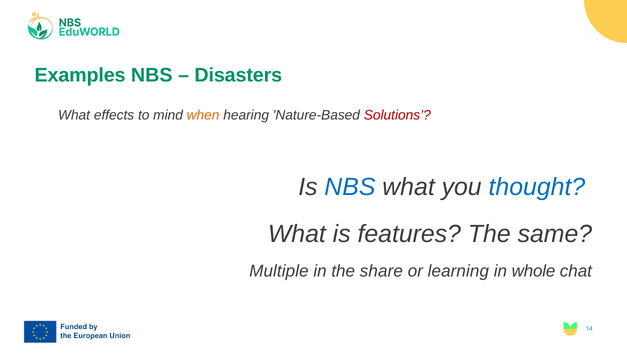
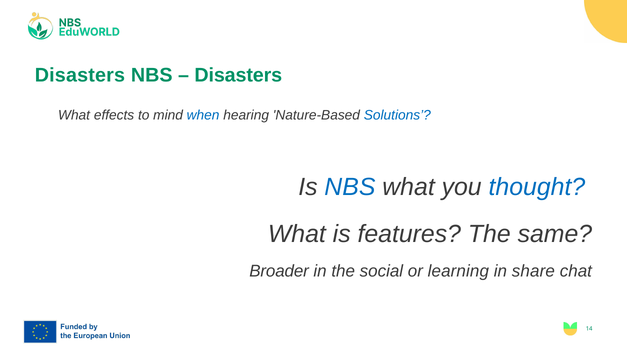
Examples at (80, 75): Examples -> Disasters
when colour: orange -> blue
Solutions colour: red -> blue
Multiple: Multiple -> Broader
share: share -> social
whole: whole -> share
